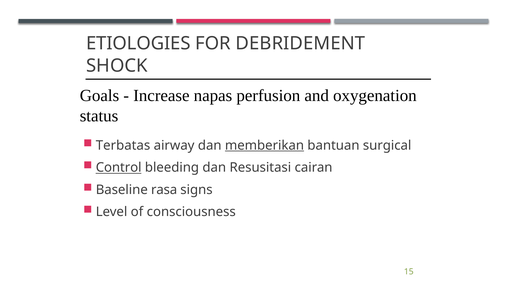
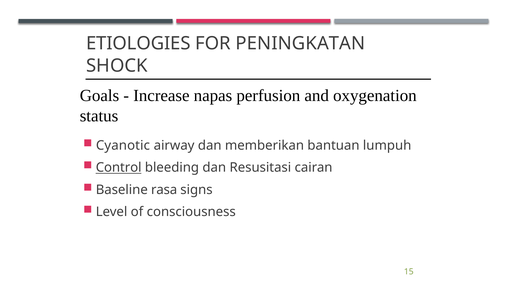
DEBRIDEMENT: DEBRIDEMENT -> PENINGKATAN
Terbatas: Terbatas -> Cyanotic
memberikan underline: present -> none
surgical: surgical -> lumpuh
